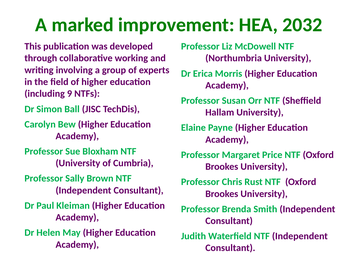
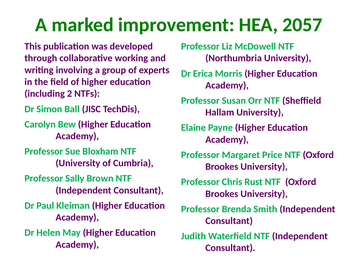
2032: 2032 -> 2057
9: 9 -> 2
